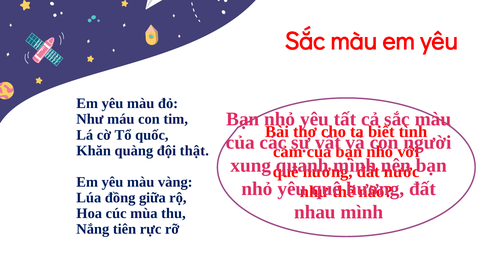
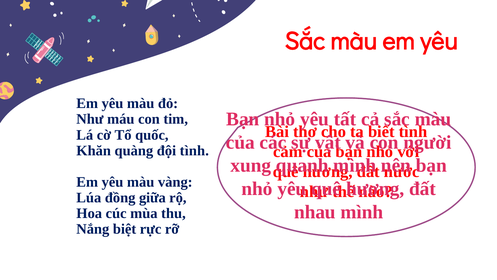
đội thật: thật -> tình
tiên: tiên -> biệt
